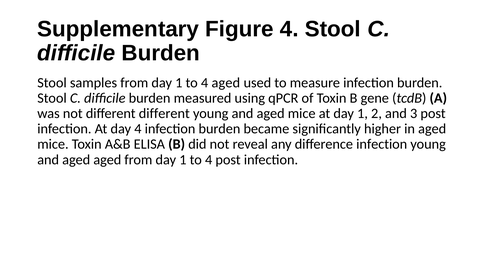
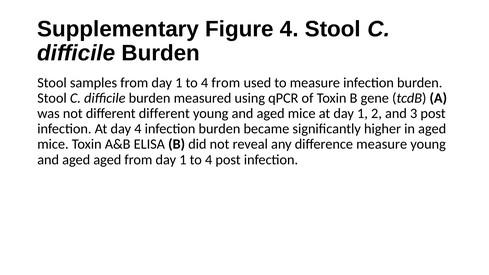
4 aged: aged -> from
difference infection: infection -> measure
